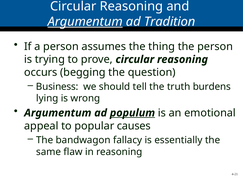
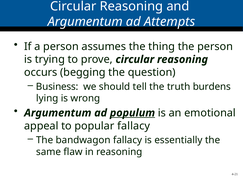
Argumentum at (85, 22) underline: present -> none
Tradition: Tradition -> Attempts
popular causes: causes -> fallacy
